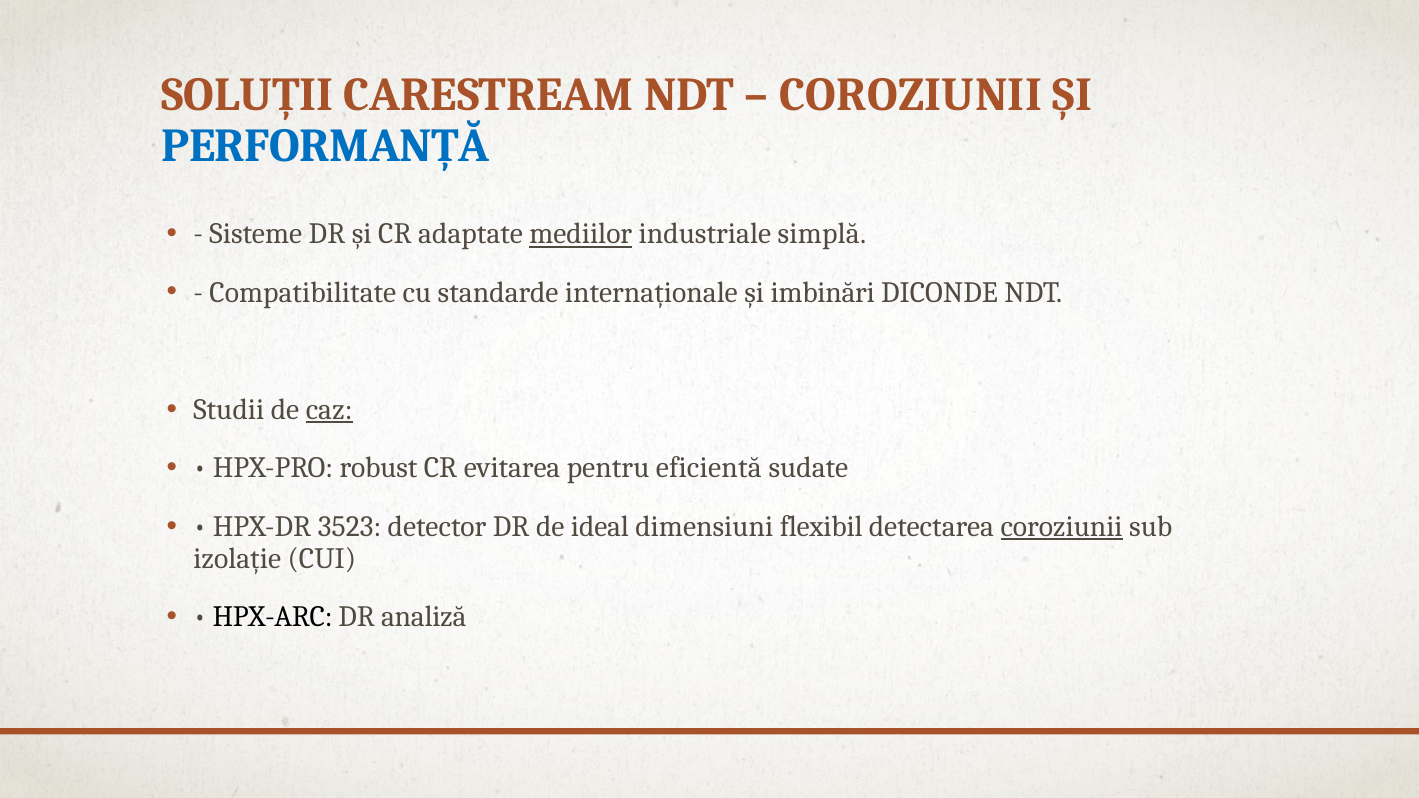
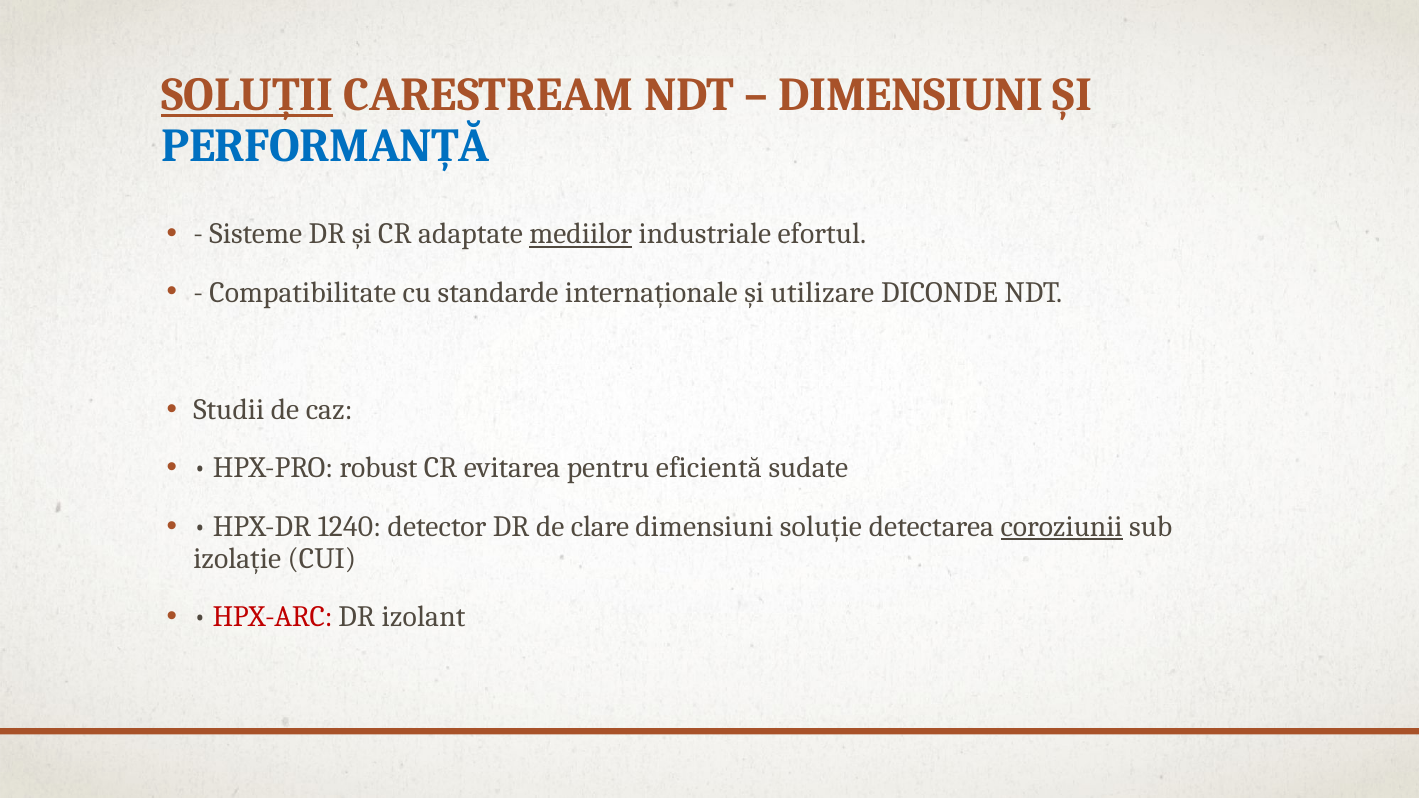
SOLUȚII underline: none -> present
COROZIUNII at (911, 95): COROZIUNII -> DIMENSIUNI
simplă: simplă -> efortul
imbinări: imbinări -> utilizare
caz underline: present -> none
3523: 3523 -> 1240
ideal: ideal -> clare
flexibil: flexibil -> soluție
HPX-ARC colour: black -> red
analiză: analiză -> izolant
